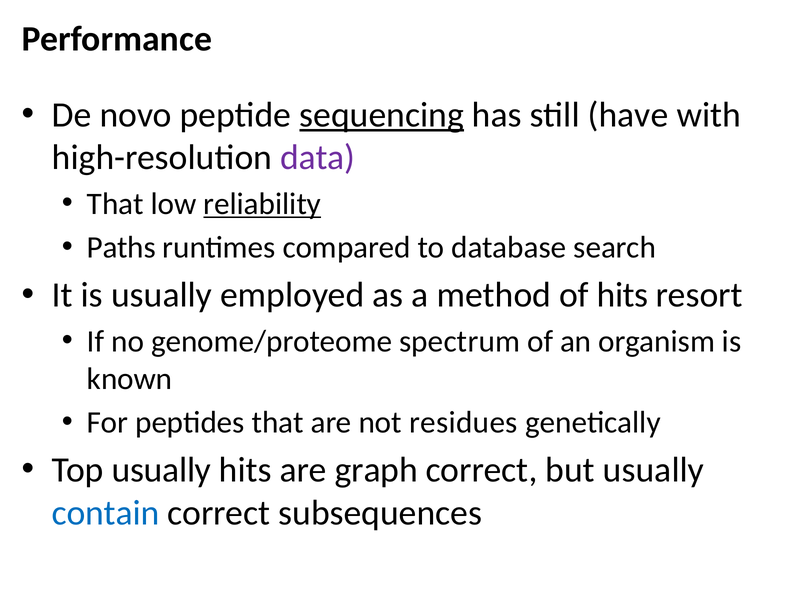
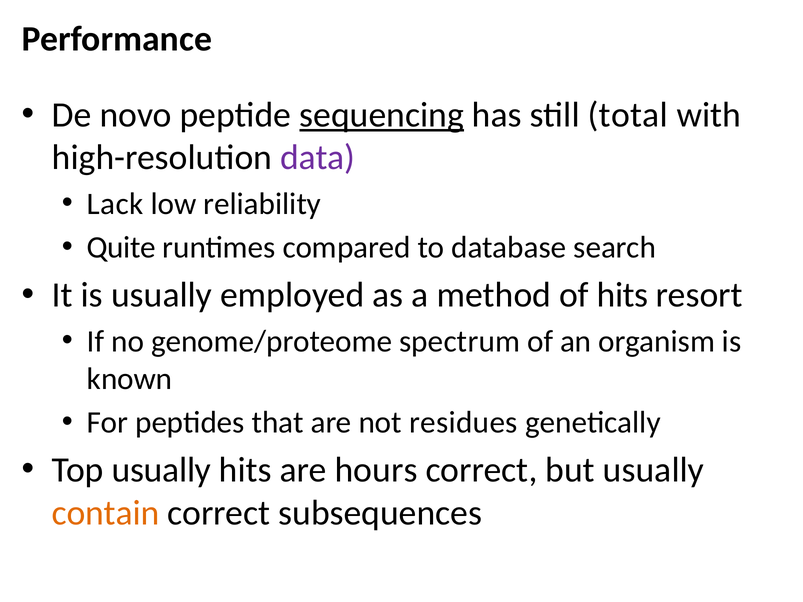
have: have -> total
That at (115, 204): That -> Lack
reliability underline: present -> none
Paths: Paths -> Quite
graph: graph -> hours
contain colour: blue -> orange
